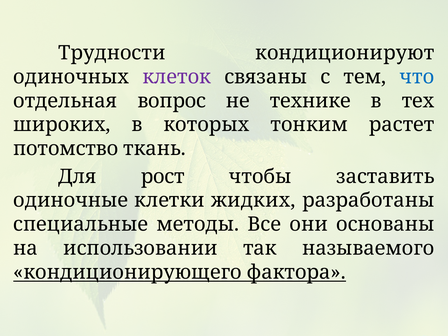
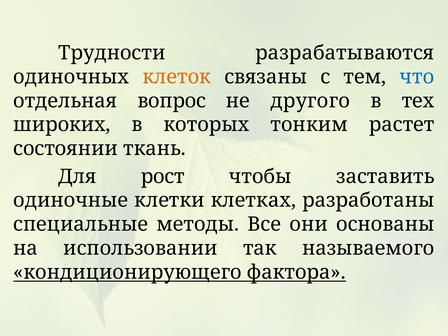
кондиционируют: кондиционируют -> разрабатываются
клеток colour: purple -> orange
технике: технике -> другого
потомство: потомство -> состоянии
жидких: жидких -> клетках
